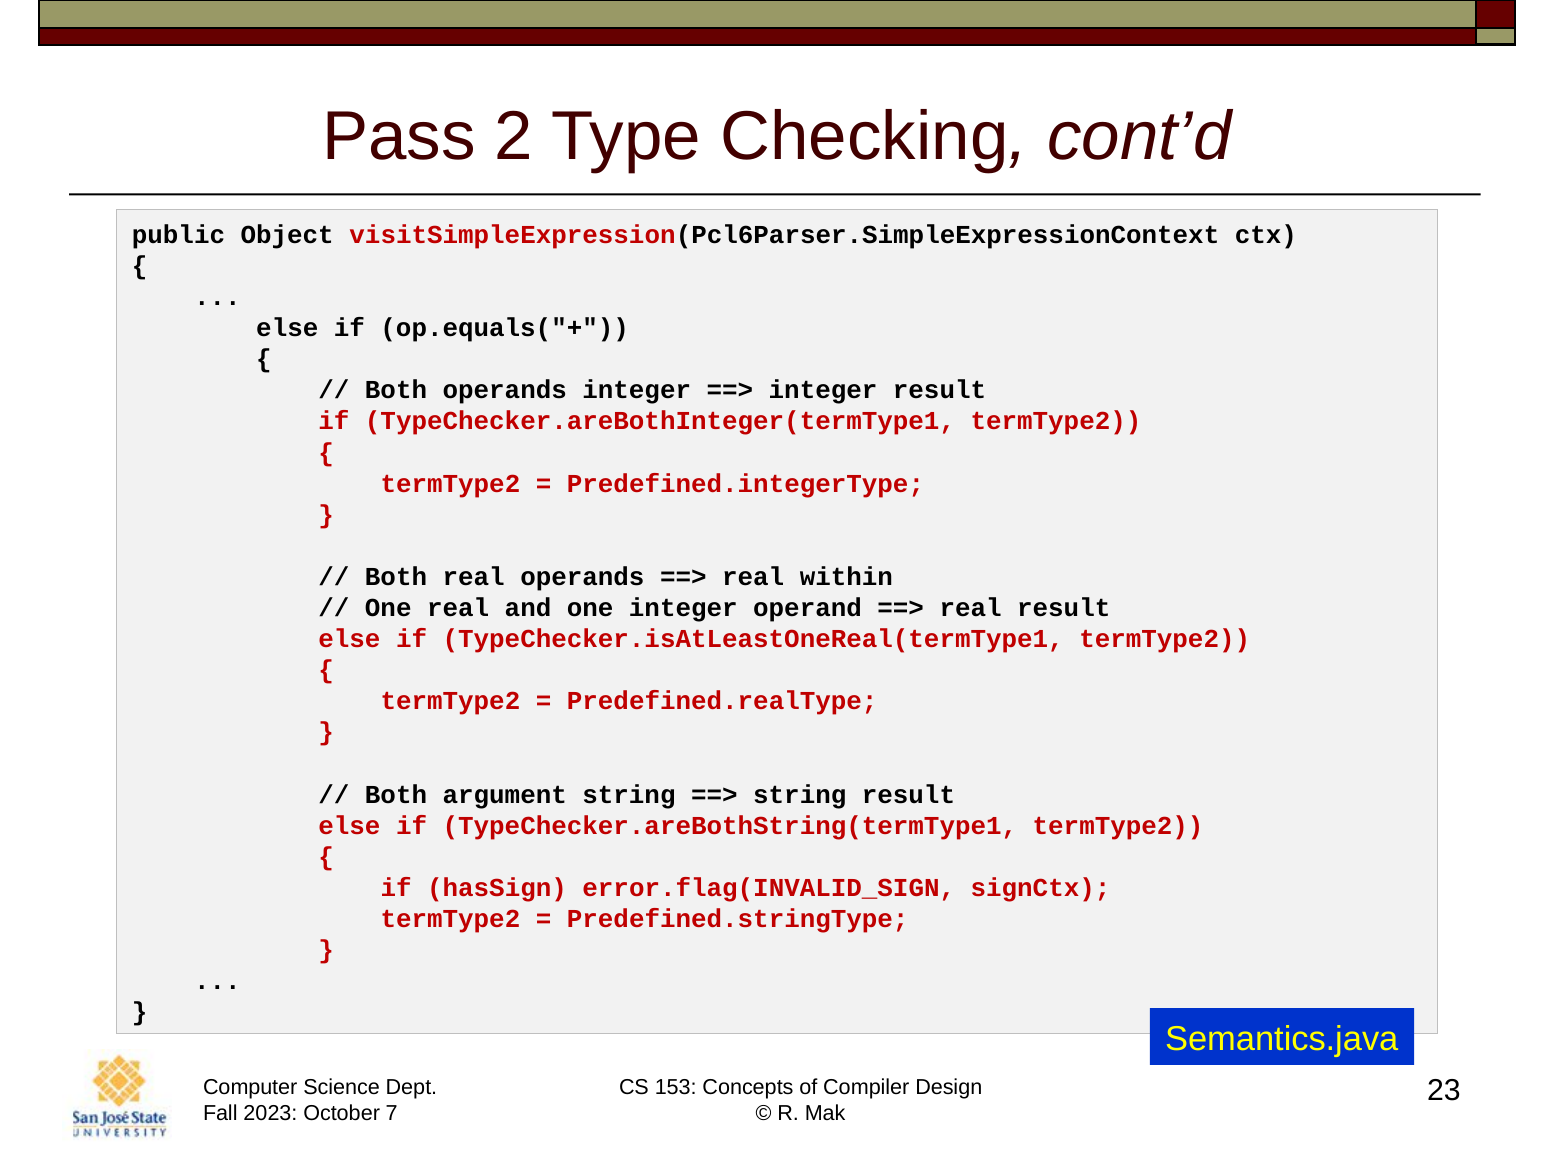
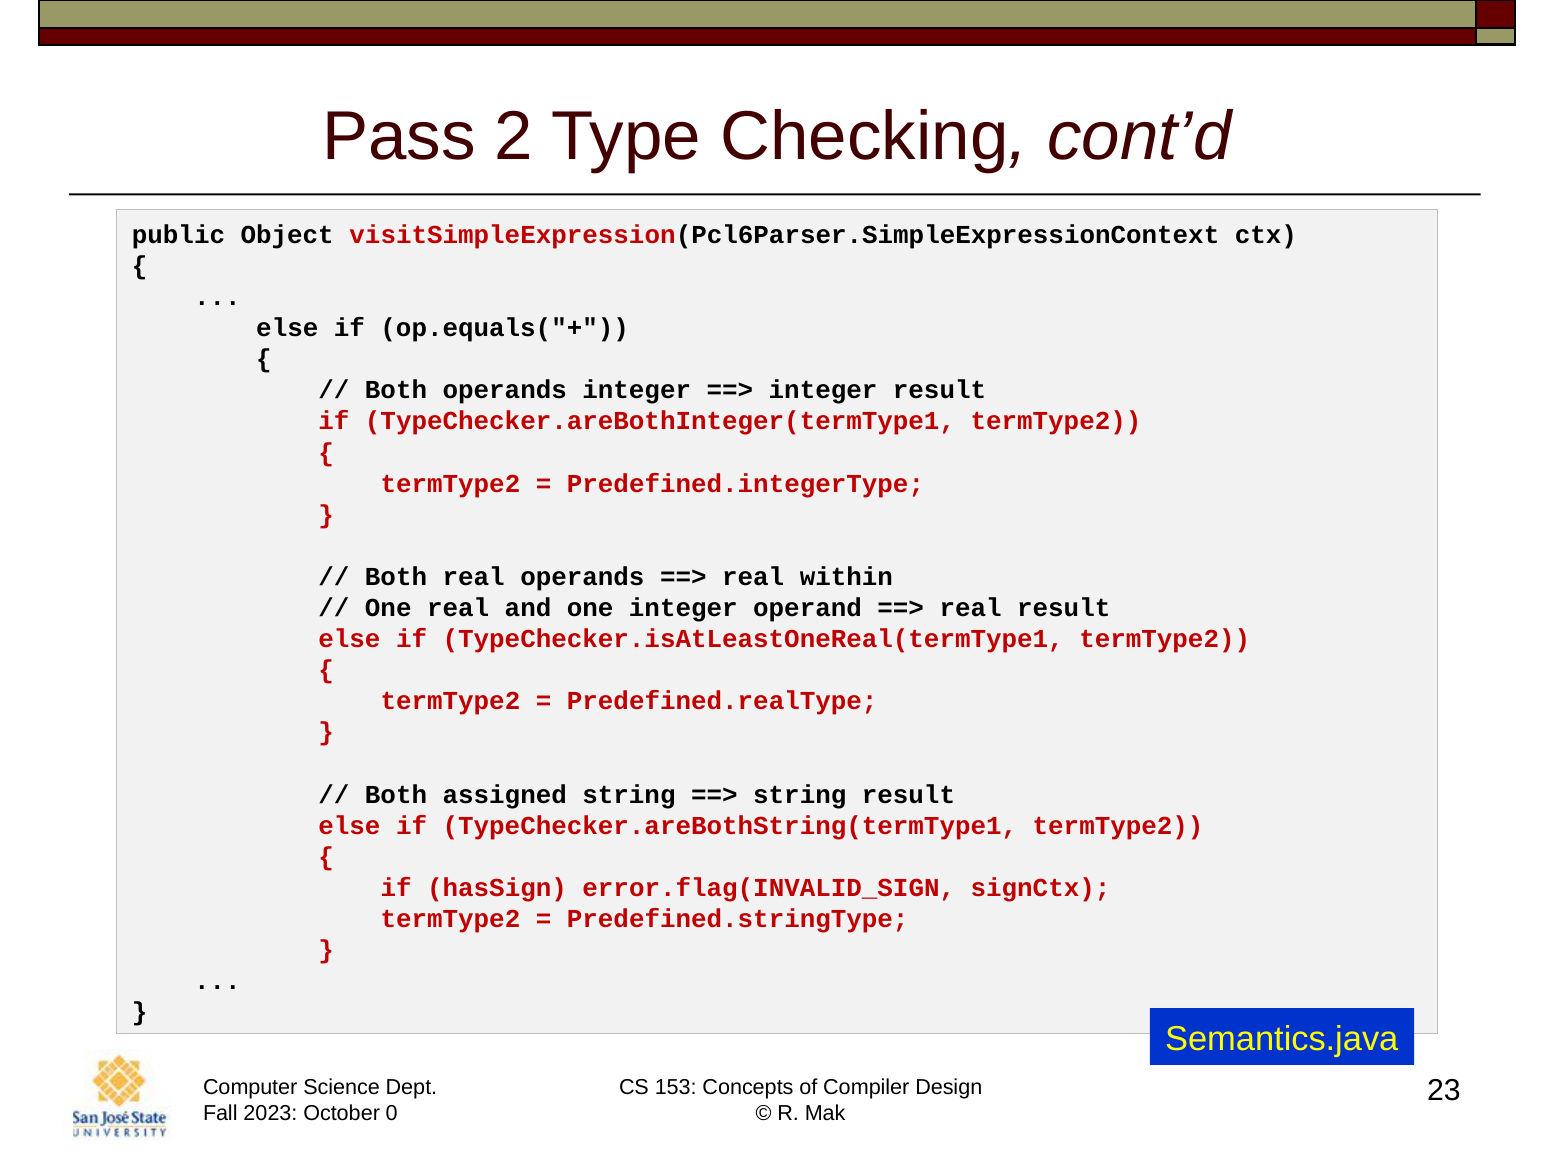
argument: argument -> assigned
7: 7 -> 0
